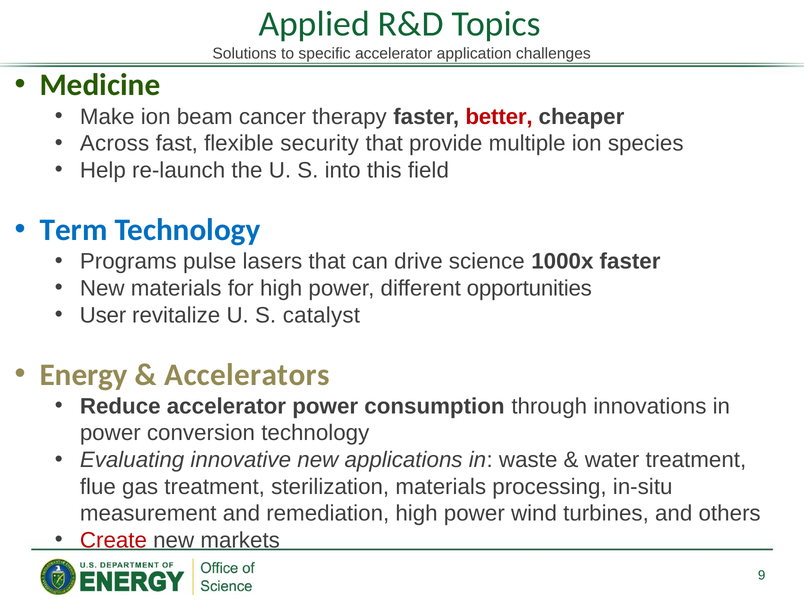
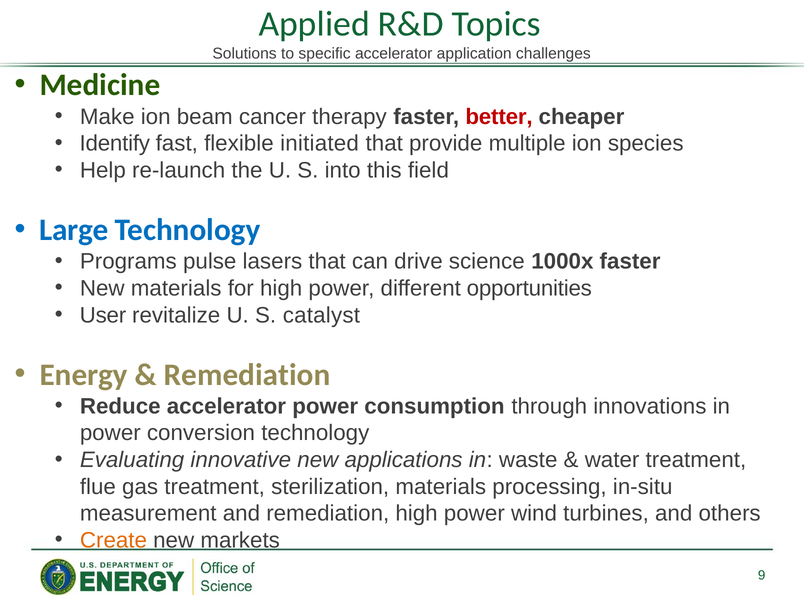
Across: Across -> Identify
security: security -> initiated
Term: Term -> Large
Accelerators at (247, 375): Accelerators -> Remediation
Create colour: red -> orange
